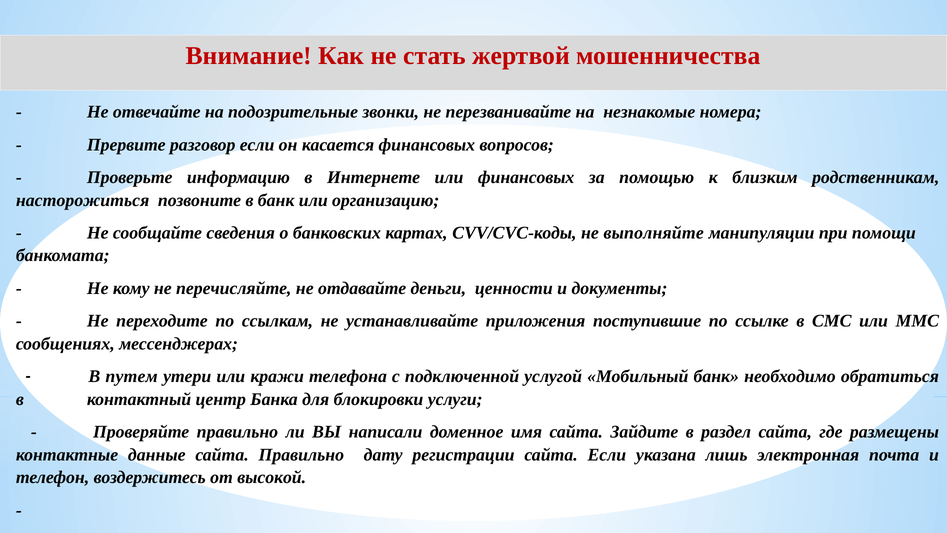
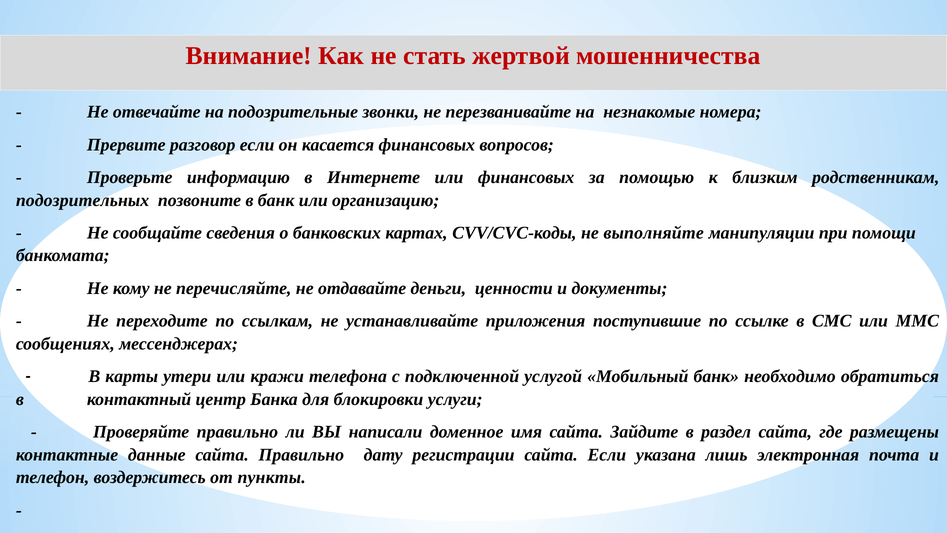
насторожиться: насторожиться -> подозрительных
путем: путем -> карты
высокой: высокой -> пункты
